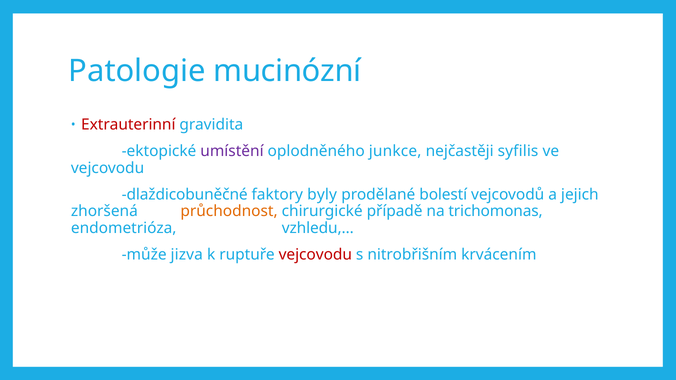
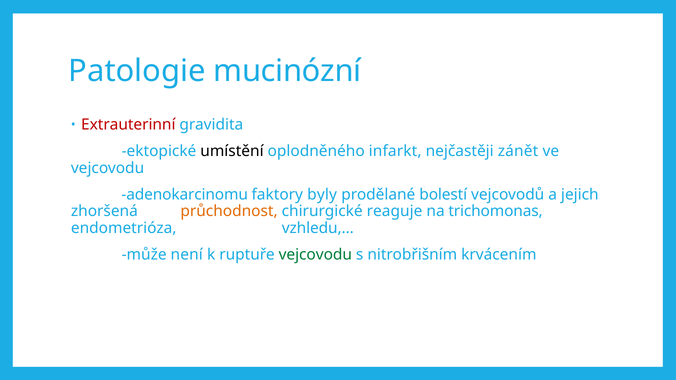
umístění colour: purple -> black
junkce: junkce -> infarkt
syfilis: syfilis -> zánět
dlaždicobuněčné: dlaždicobuněčné -> adenokarcinomu
případě: případě -> reaguje
jizva: jizva -> není
vejcovodu at (315, 255) colour: red -> green
